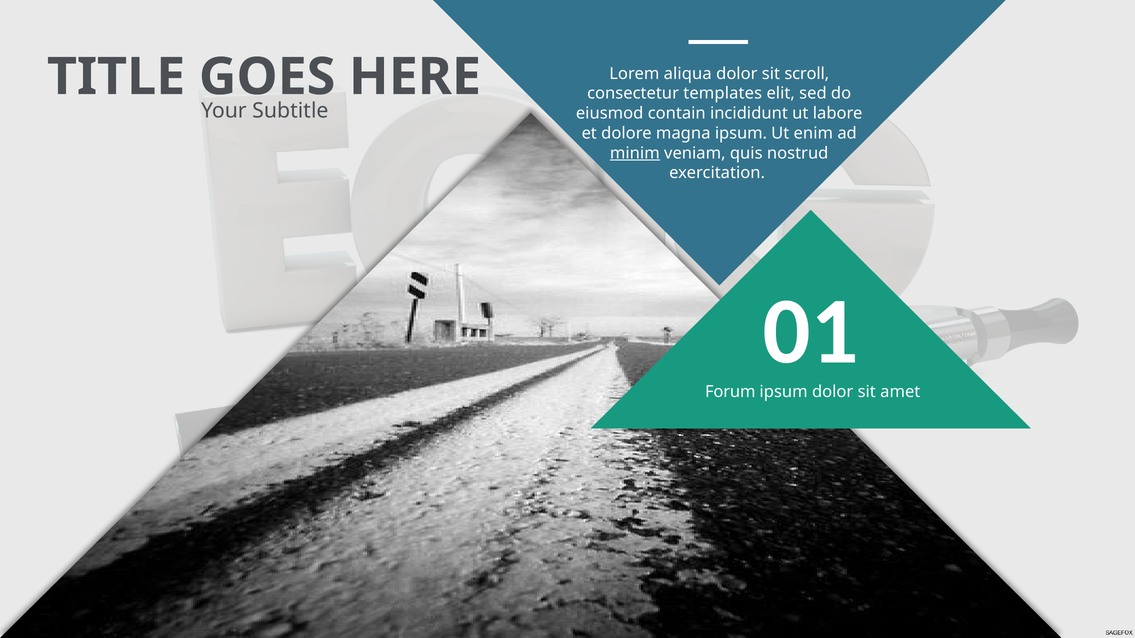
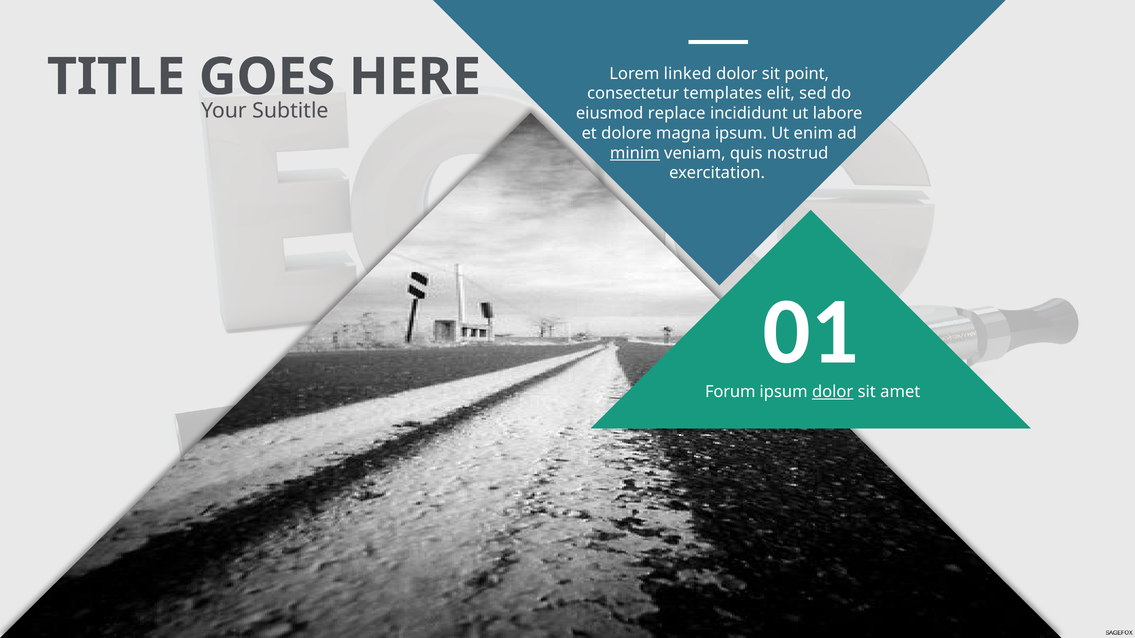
aliqua: aliqua -> linked
scroll: scroll -> point
contain: contain -> replace
dolor at (833, 392) underline: none -> present
